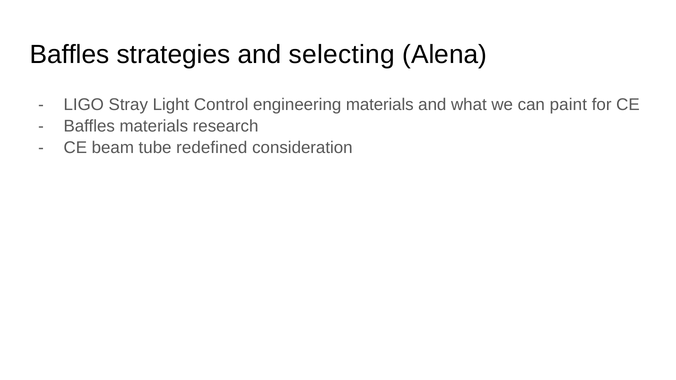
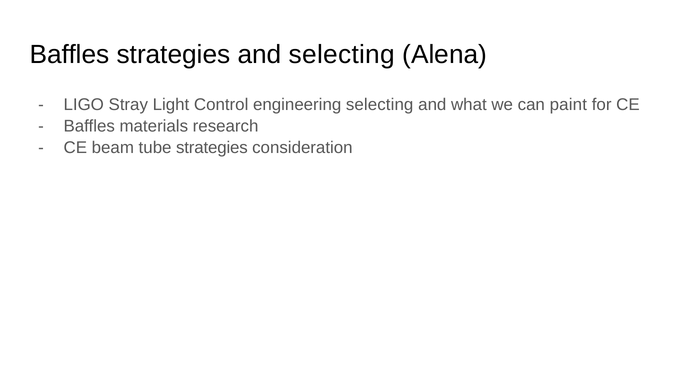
engineering materials: materials -> selecting
tube redefined: redefined -> strategies
